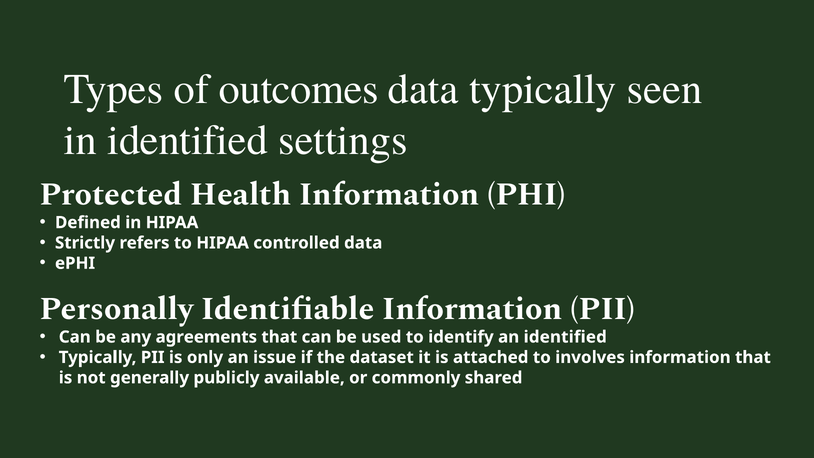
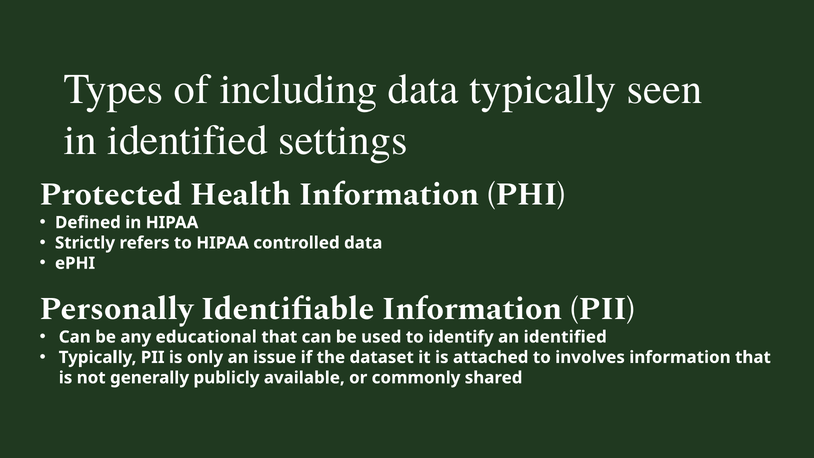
outcomes: outcomes -> including
agreements: agreements -> educational
